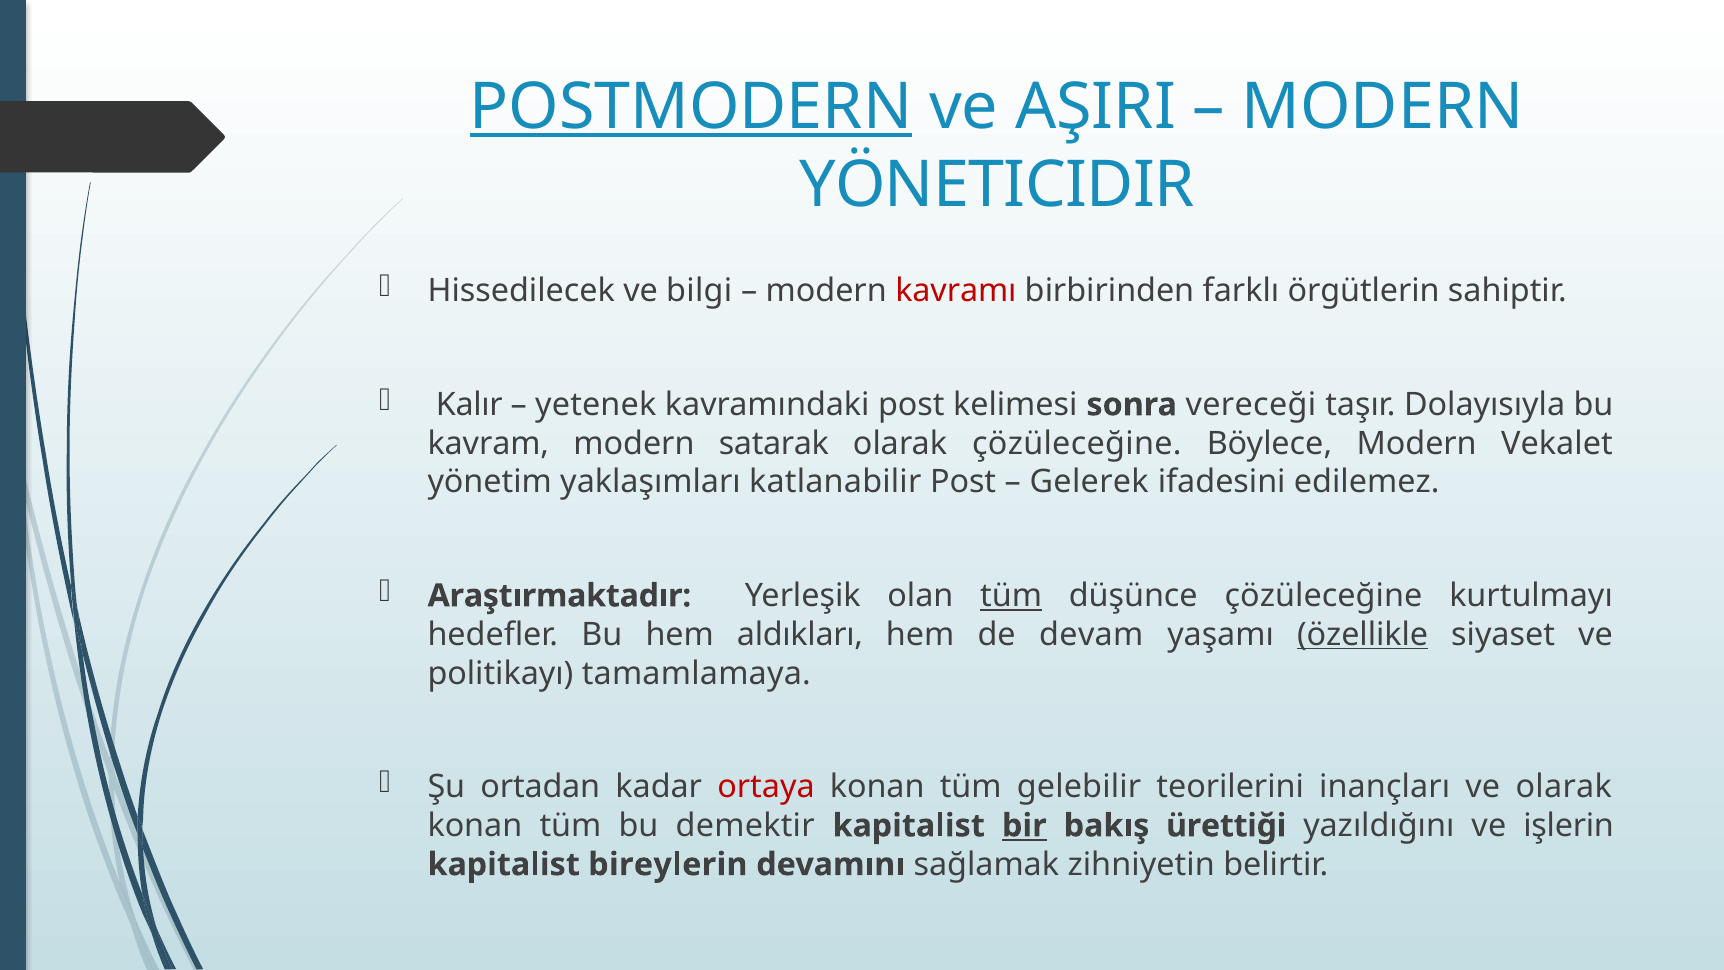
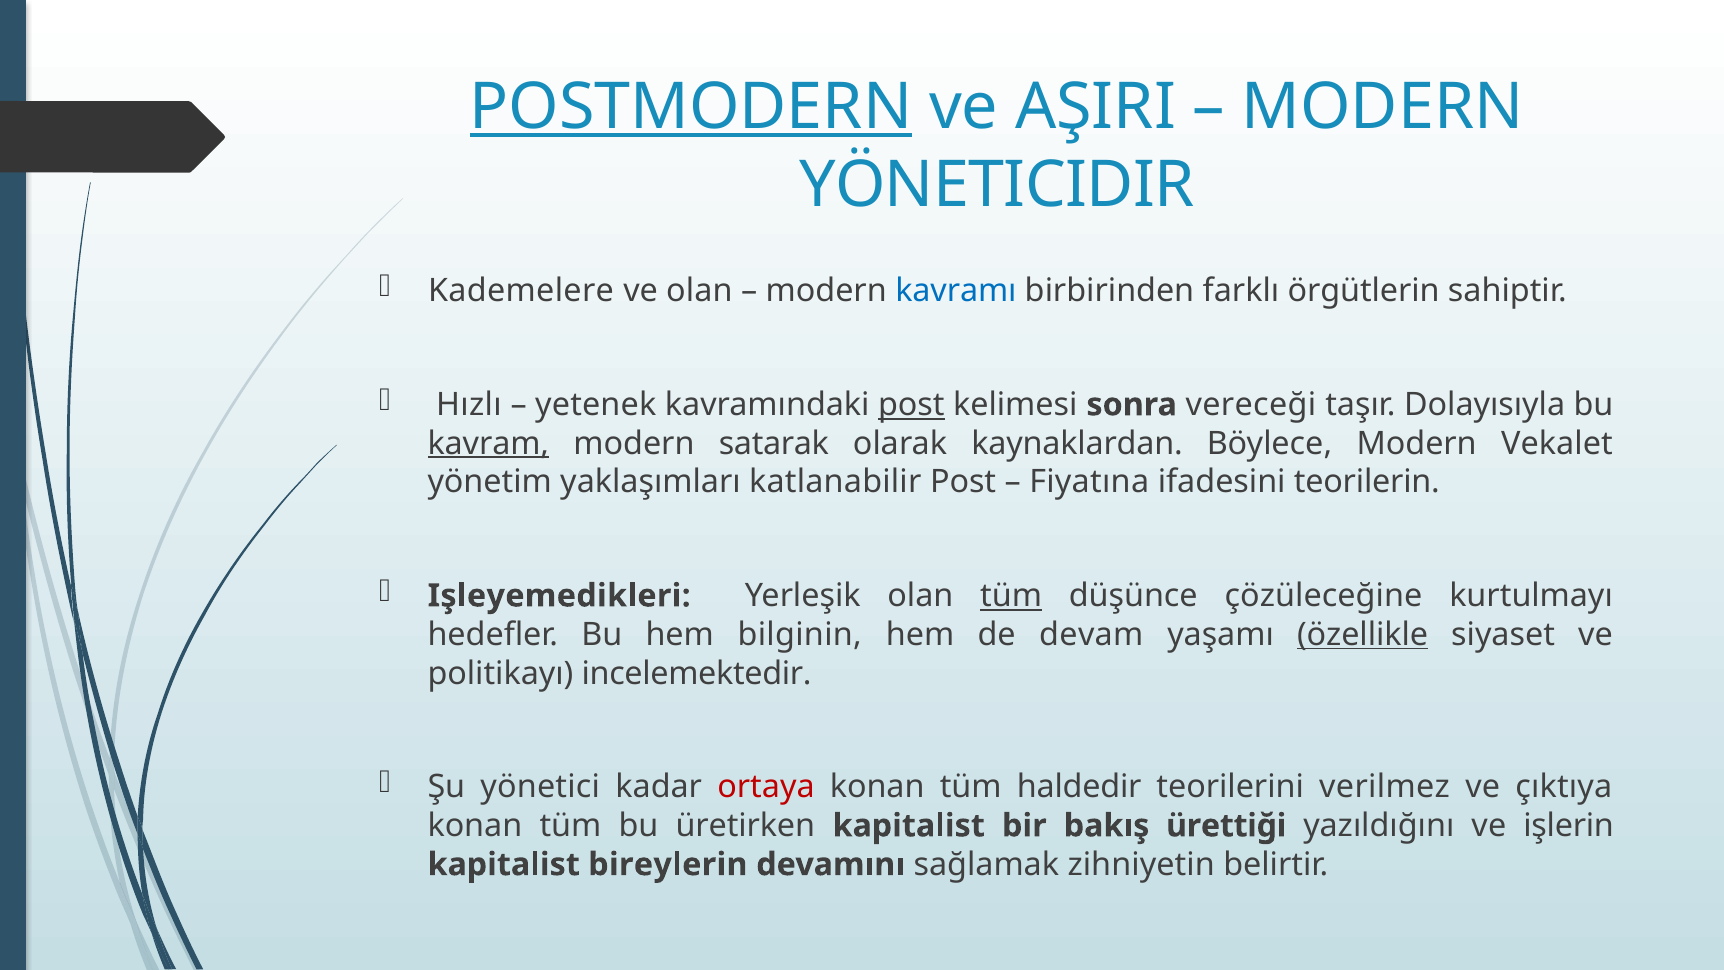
Hissedilecek: Hissedilecek -> Kademelere
ve bilgi: bilgi -> olan
kavramı colour: red -> blue
Kalır: Kalır -> Hızlı
post at (911, 405) underline: none -> present
kavram underline: none -> present
olarak çözüleceğine: çözüleceğine -> kaynaklardan
Gelerek: Gelerek -> Fiyatına
edilemez: edilemez -> teorilerin
Araştırmaktadır: Araştırmaktadır -> Işleyemedikleri
aldıkları: aldıkları -> bilginin
tamamlamaya: tamamlamaya -> incelemektedir
ortadan: ortadan -> yönetici
gelebilir: gelebilir -> haldedir
inançları: inançları -> verilmez
ve olarak: olarak -> çıktıya
demektir: demektir -> üretirken
bir underline: present -> none
